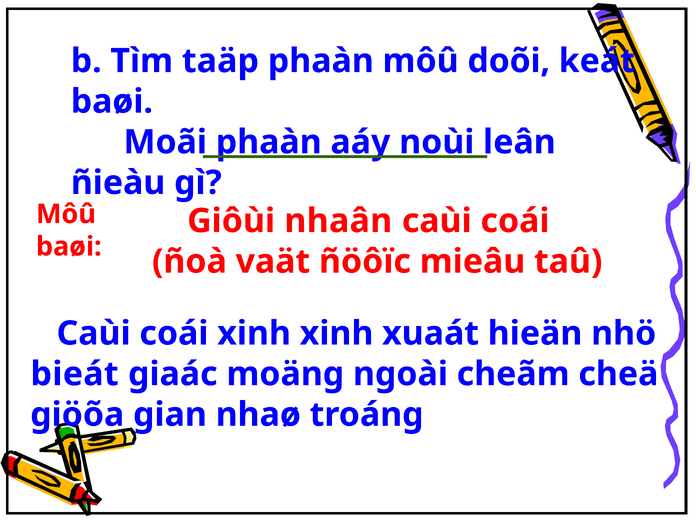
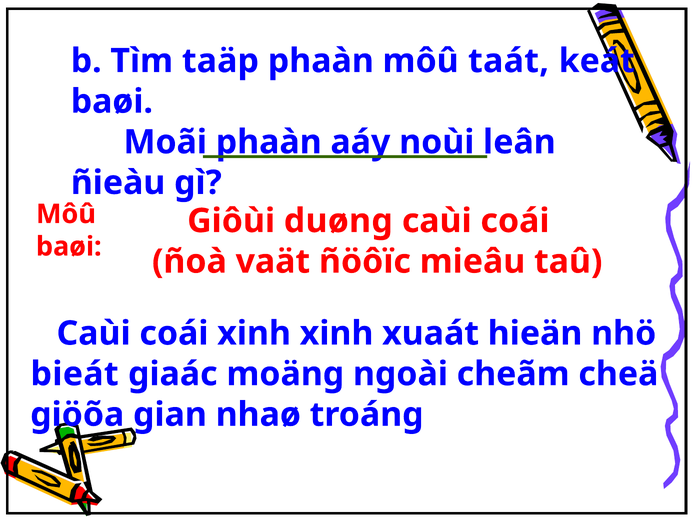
doõi: doõi -> taát
nhaân: nhaân -> duøng
